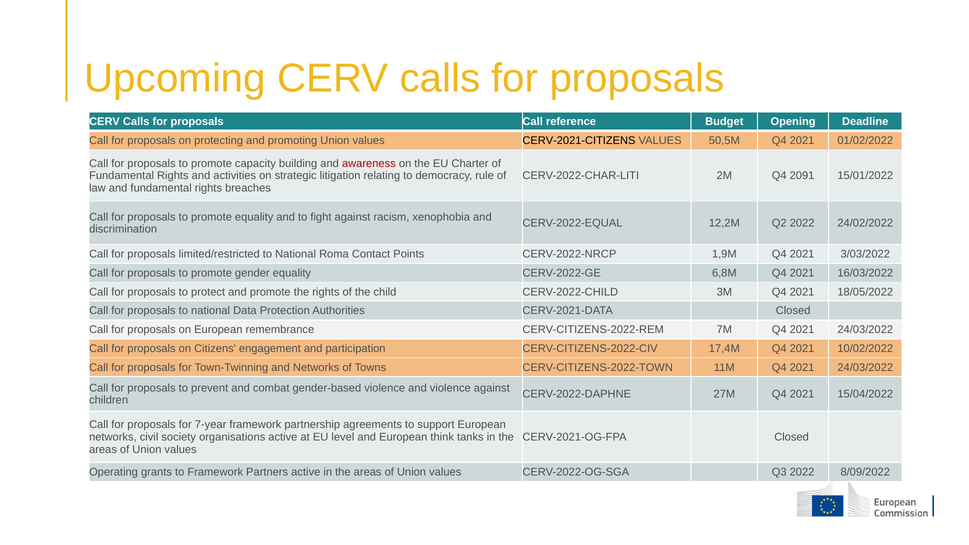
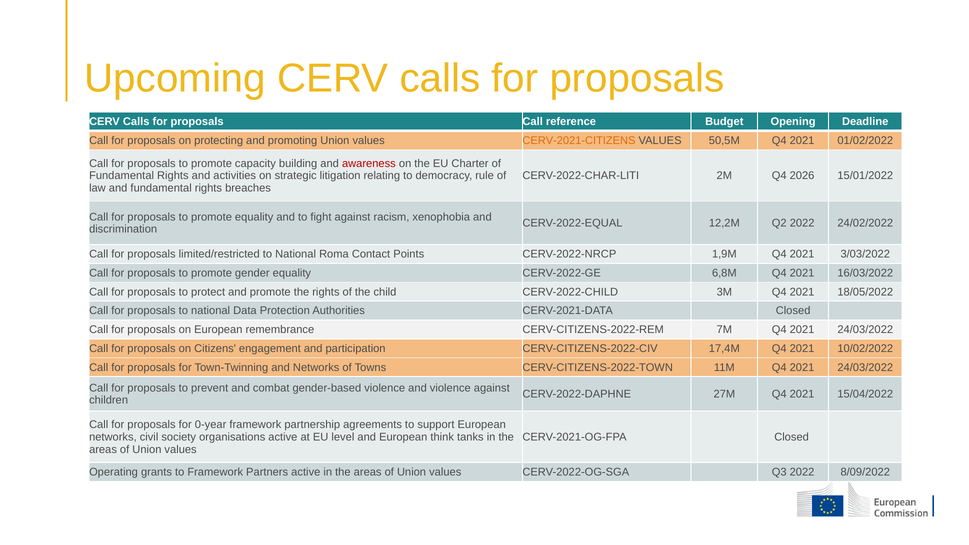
CERV-2021-CITIZENS colour: black -> orange
2091: 2091 -> 2026
7-year: 7-year -> 0-year
